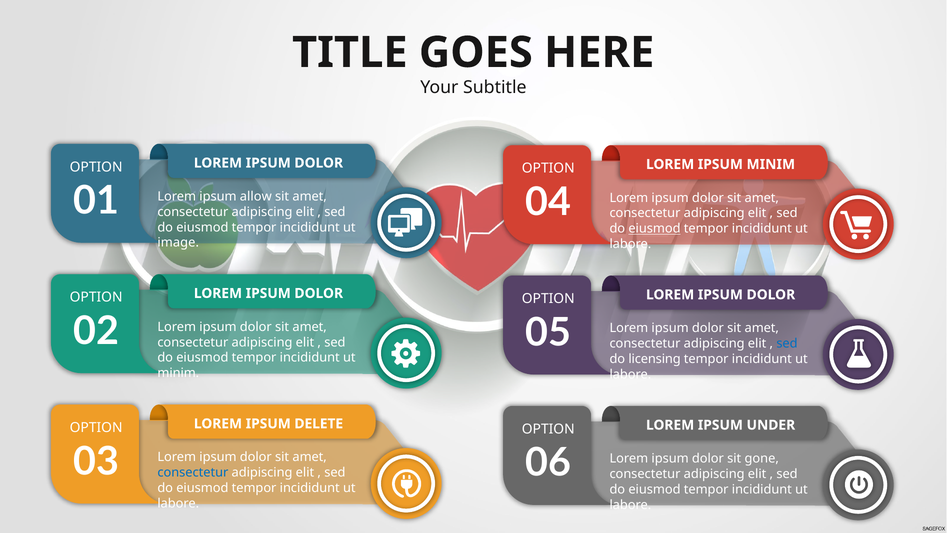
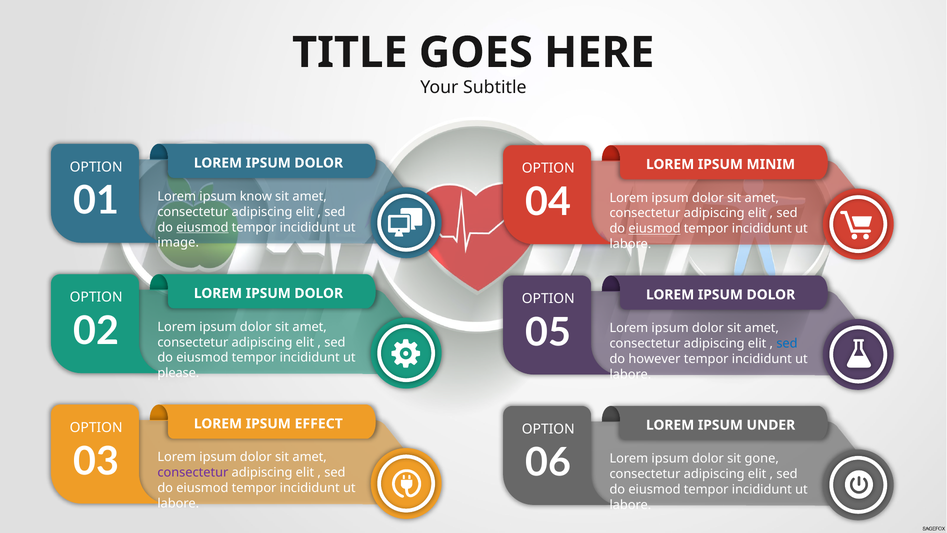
allow: allow -> know
eiusmod at (202, 227) underline: none -> present
licensing: licensing -> however
minim at (178, 373): minim -> please
DELETE: DELETE -> EFFECT
consectetur at (193, 472) colour: blue -> purple
